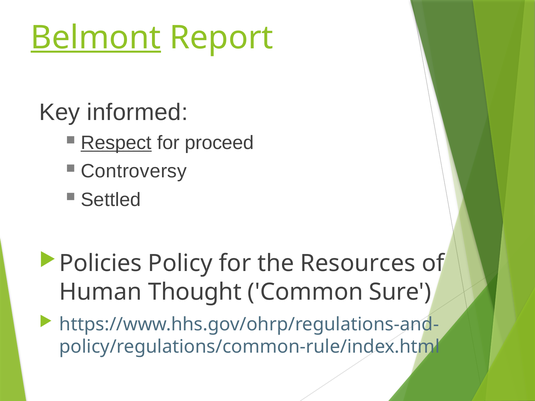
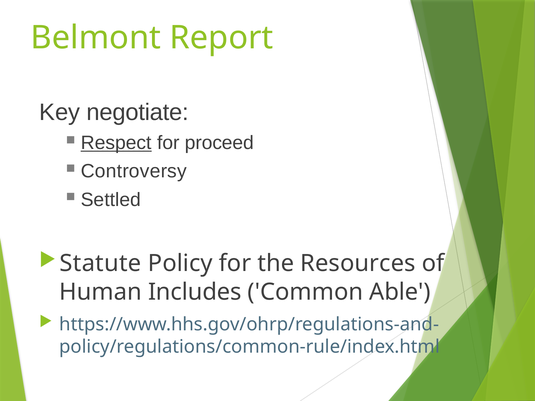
Belmont underline: present -> none
informed: informed -> negotiate
Policies: Policies -> Statute
Thought: Thought -> Includes
Sure: Sure -> Able
